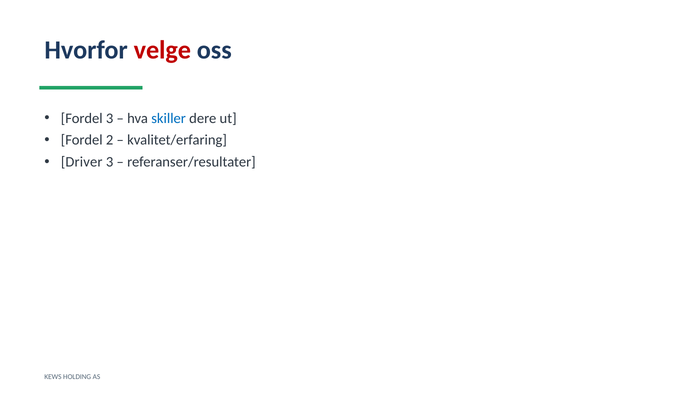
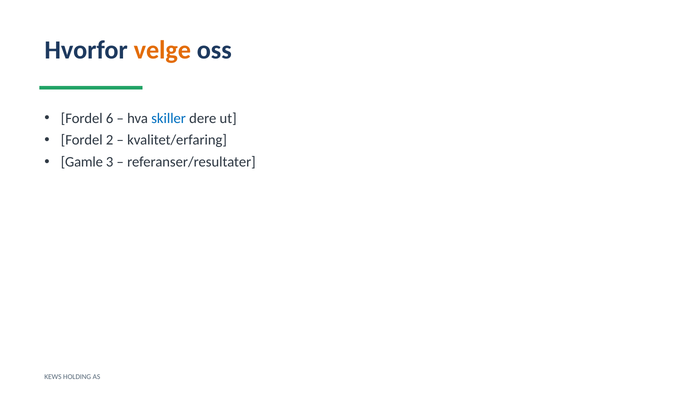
velge colour: red -> orange
Fordel 3: 3 -> 6
Driver: Driver -> Gamle
